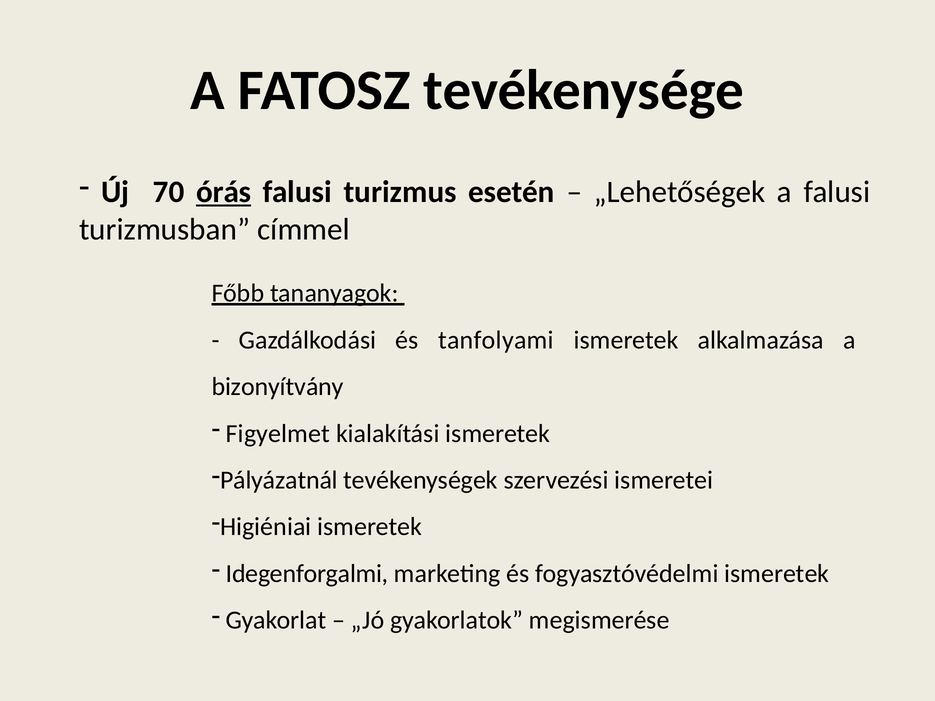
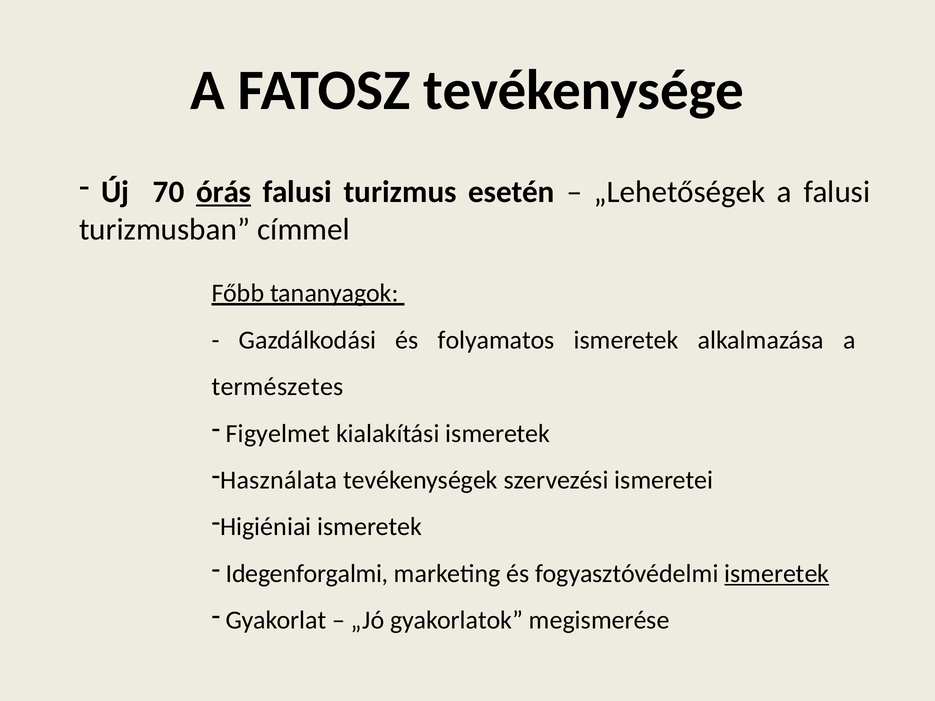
tanfolyami: tanfolyami -> folyamatos
bizonyítvány: bizonyítvány -> természetes
Pályázatnál: Pályázatnál -> Használata
ismeretek at (777, 574) underline: none -> present
